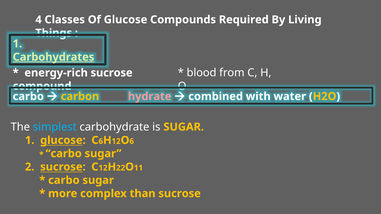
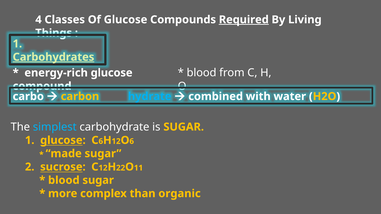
Required underline: none -> present
energy-rich sucrose: sucrose -> glucose
hydrate colour: pink -> light blue
carbo at (64, 154): carbo -> made
carbo at (64, 180): carbo -> blood
than sucrose: sucrose -> organic
